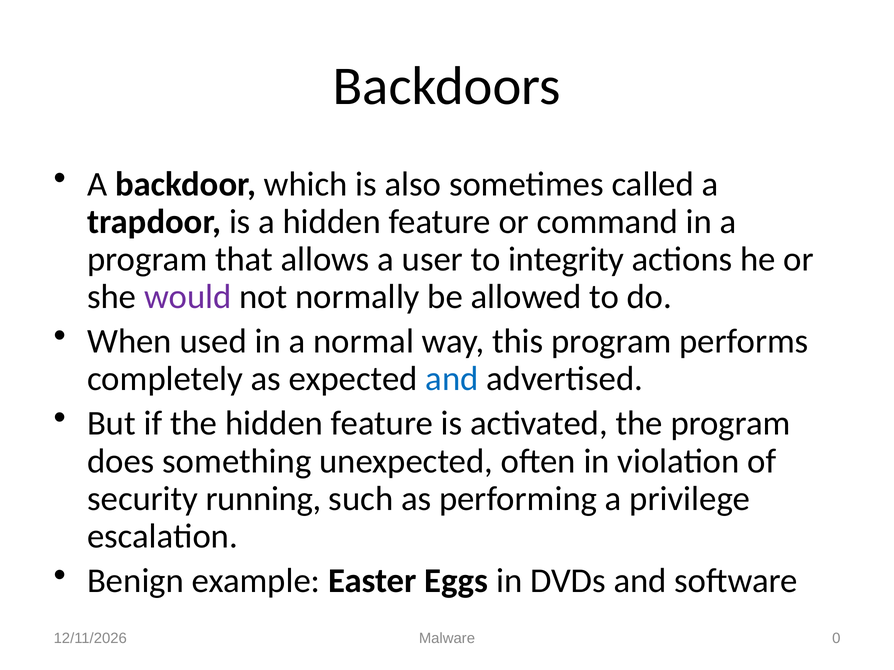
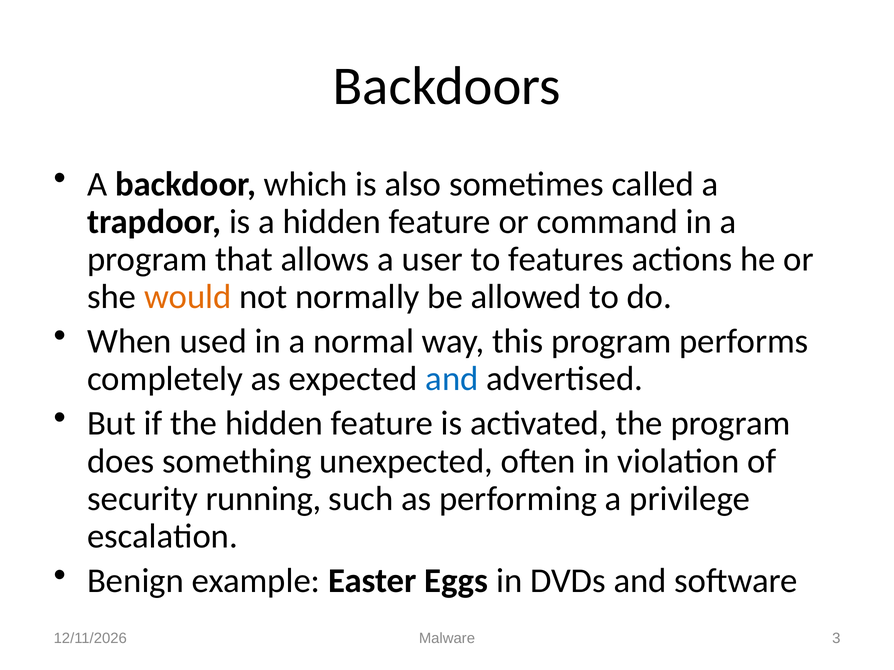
integrity: integrity -> features
would colour: purple -> orange
0: 0 -> 3
